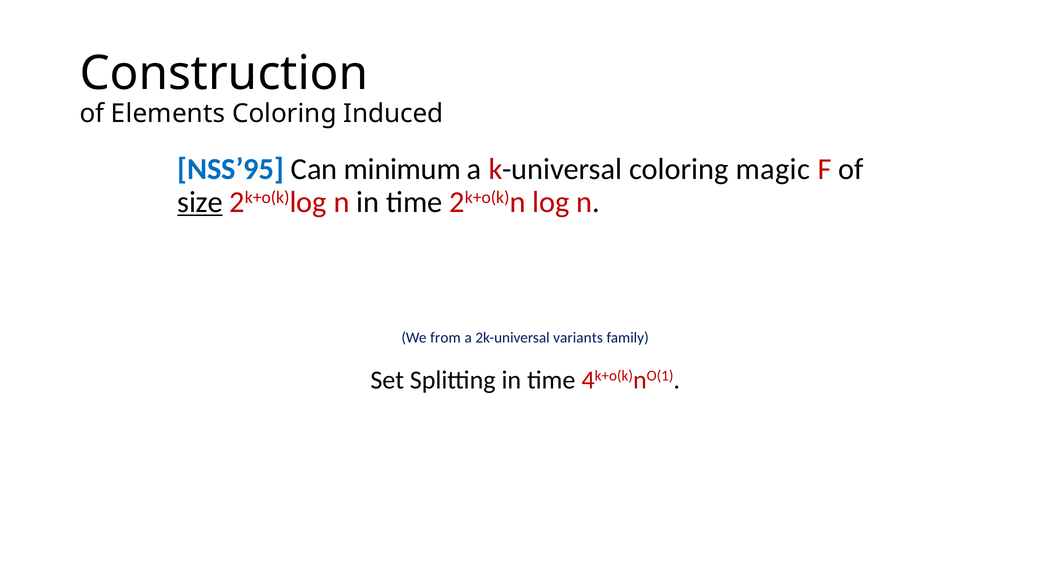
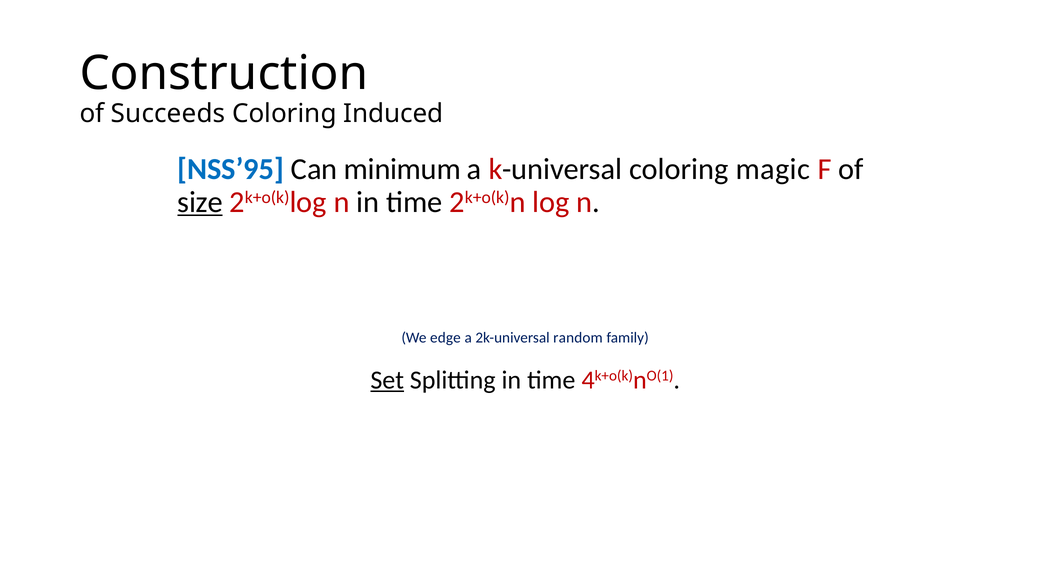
Elements: Elements -> Succeeds
from: from -> edge
variants: variants -> random
Set underline: none -> present
